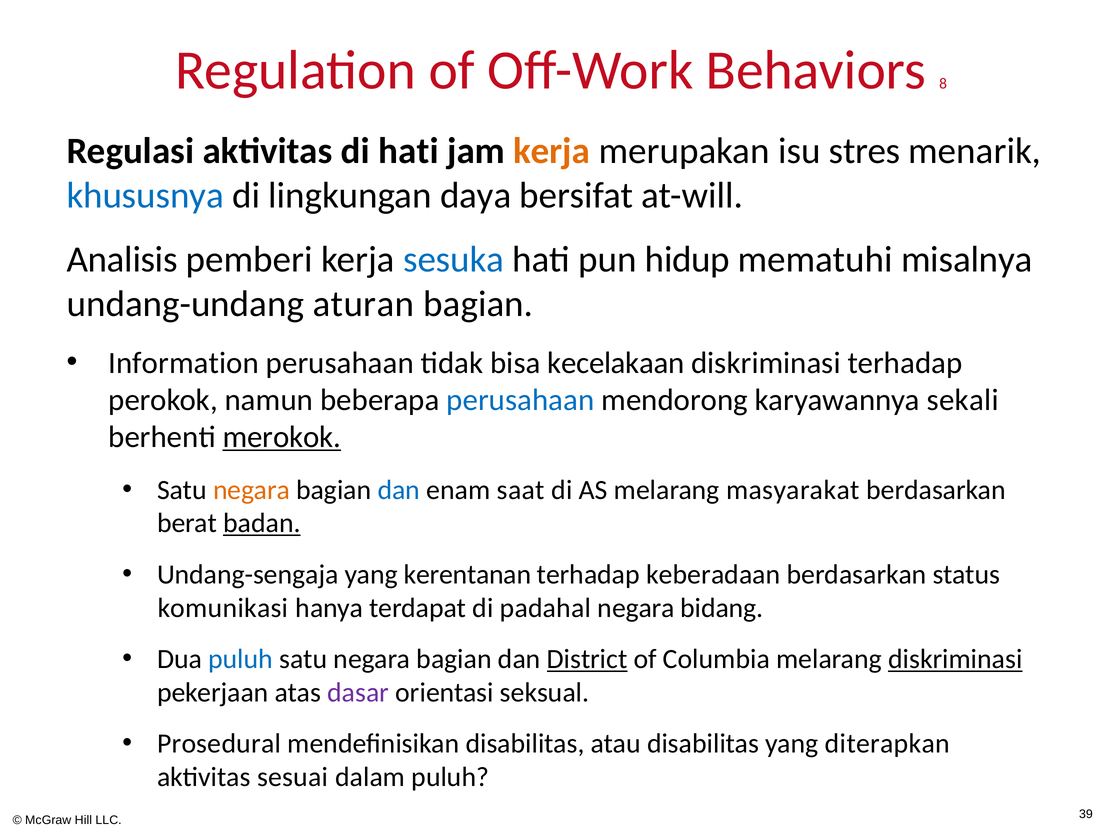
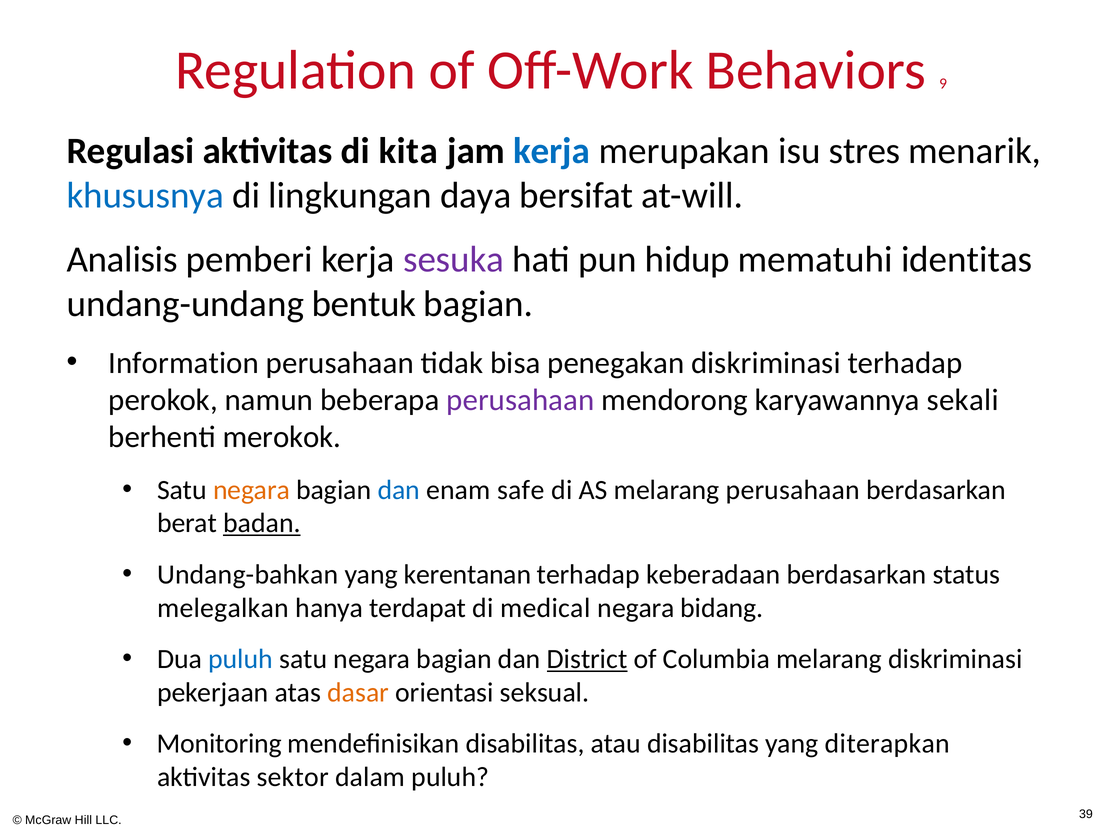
8: 8 -> 9
di hati: hati -> kita
kerja at (552, 151) colour: orange -> blue
sesuka colour: blue -> purple
misalnya: misalnya -> identitas
aturan: aturan -> bentuk
kecelakaan: kecelakaan -> penegakan
perusahaan at (520, 400) colour: blue -> purple
merokok underline: present -> none
saat: saat -> safe
melarang masyarakat: masyarakat -> perusahaan
Undang-sengaja: Undang-sengaja -> Undang-bahkan
komunikasi: komunikasi -> melegalkan
padahal: padahal -> medical
diskriminasi at (955, 660) underline: present -> none
dasar colour: purple -> orange
Prosedural: Prosedural -> Monitoring
sesuai: sesuai -> sektor
